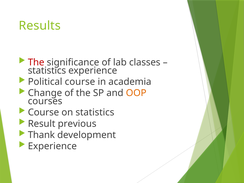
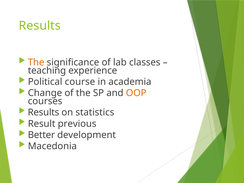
The at (36, 62) colour: red -> orange
statistics at (47, 71): statistics -> teaching
Course at (43, 112): Course -> Results
Thank: Thank -> Better
Experience at (52, 146): Experience -> Macedonia
